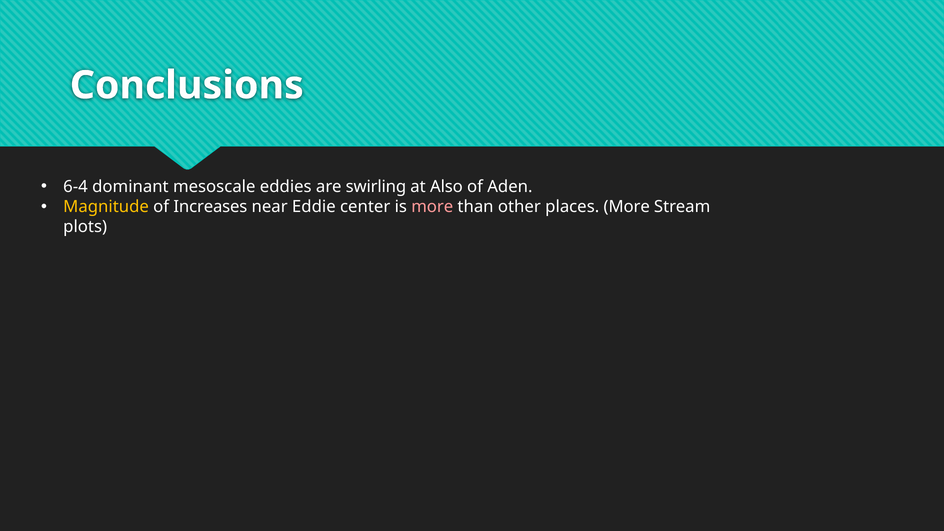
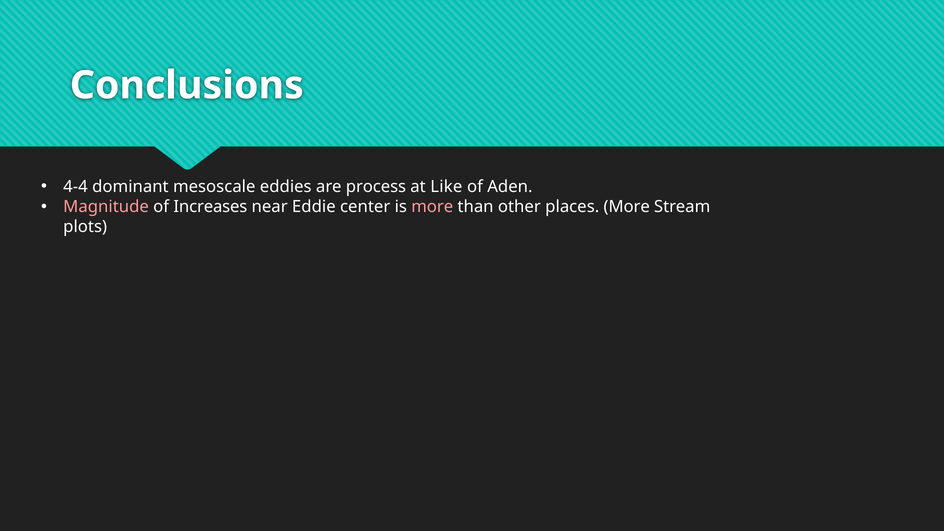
6-4: 6-4 -> 4-4
swirling: swirling -> process
Also: Also -> Like
Magnitude colour: yellow -> pink
